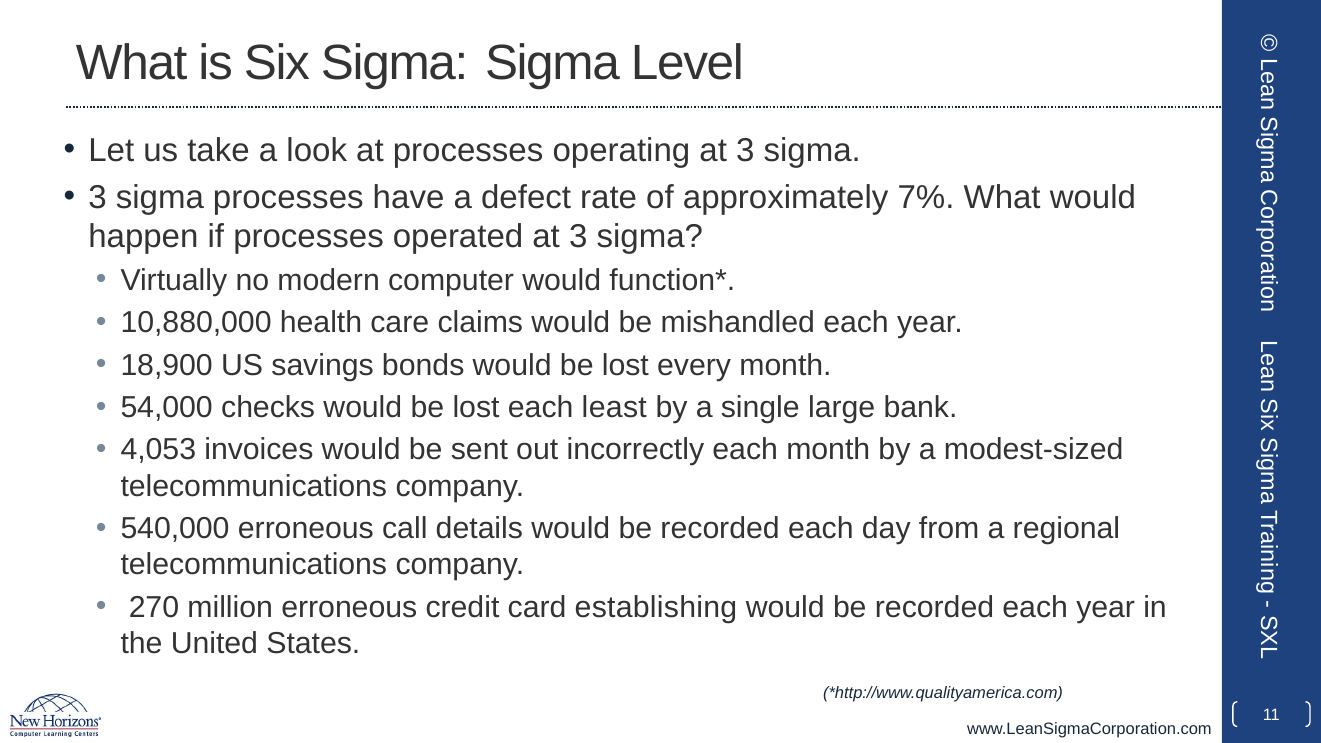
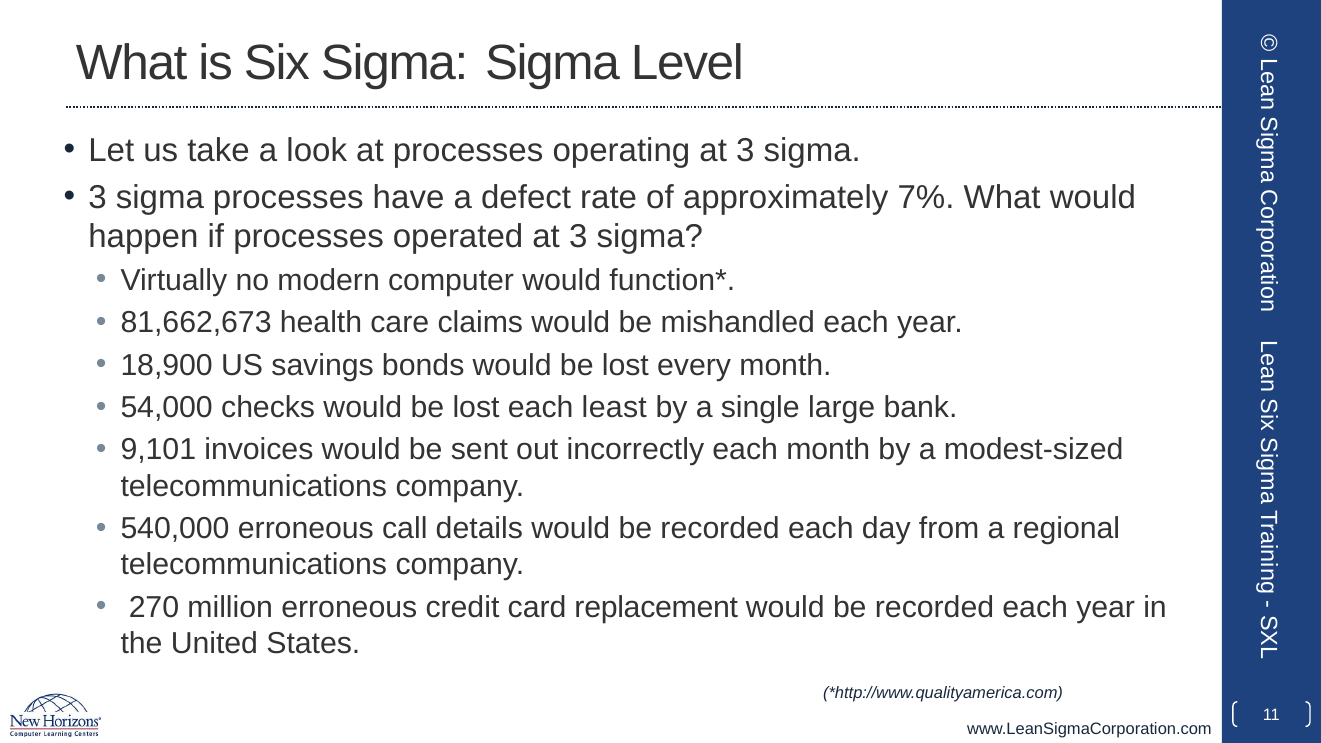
10,880,000: 10,880,000 -> 81,662,673
4,053: 4,053 -> 9,101
establishing: establishing -> replacement
